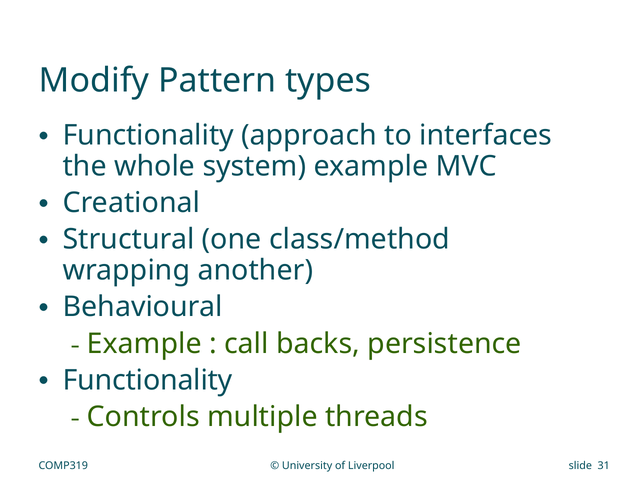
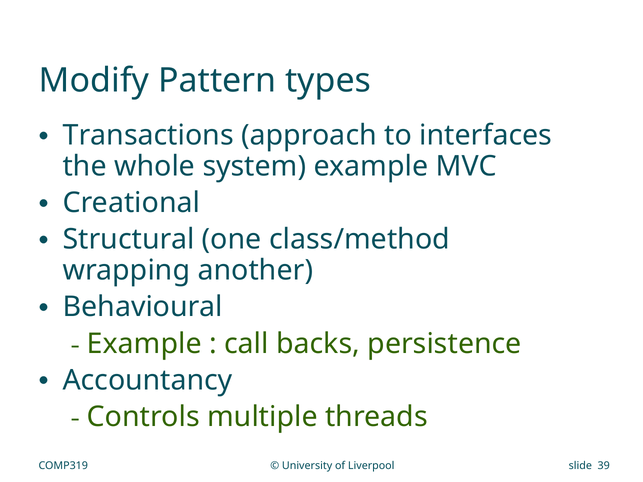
Functionality at (148, 136): Functionality -> Transactions
Functionality at (148, 380): Functionality -> Accountancy
31: 31 -> 39
